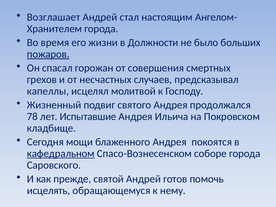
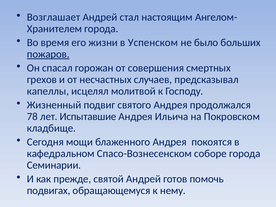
Должности: Должности -> Успенском
кафедральном underline: present -> none
Саровского: Саровского -> Семинарии
исцелять: исцелять -> подвигах
